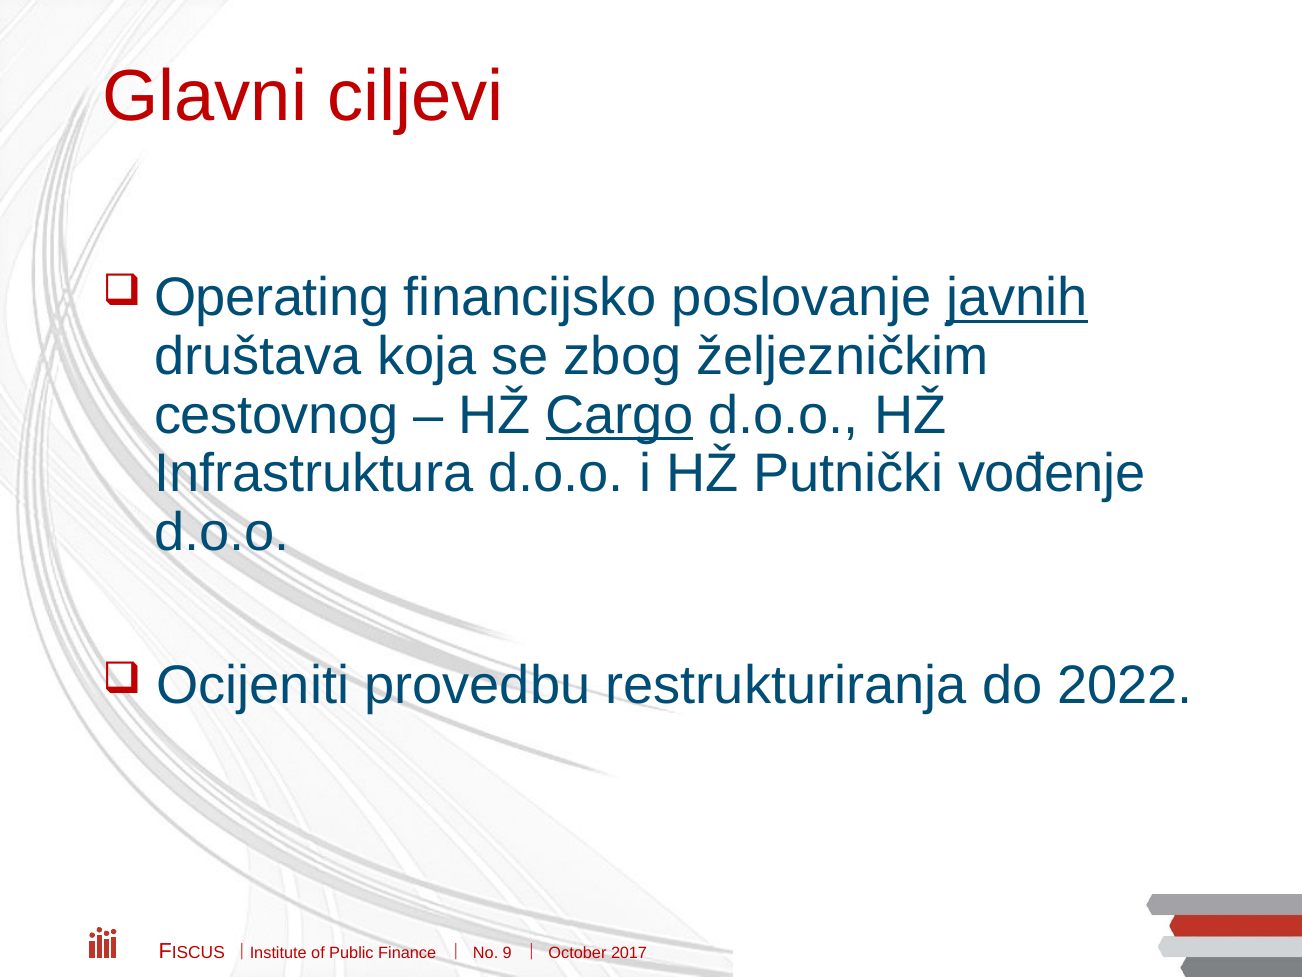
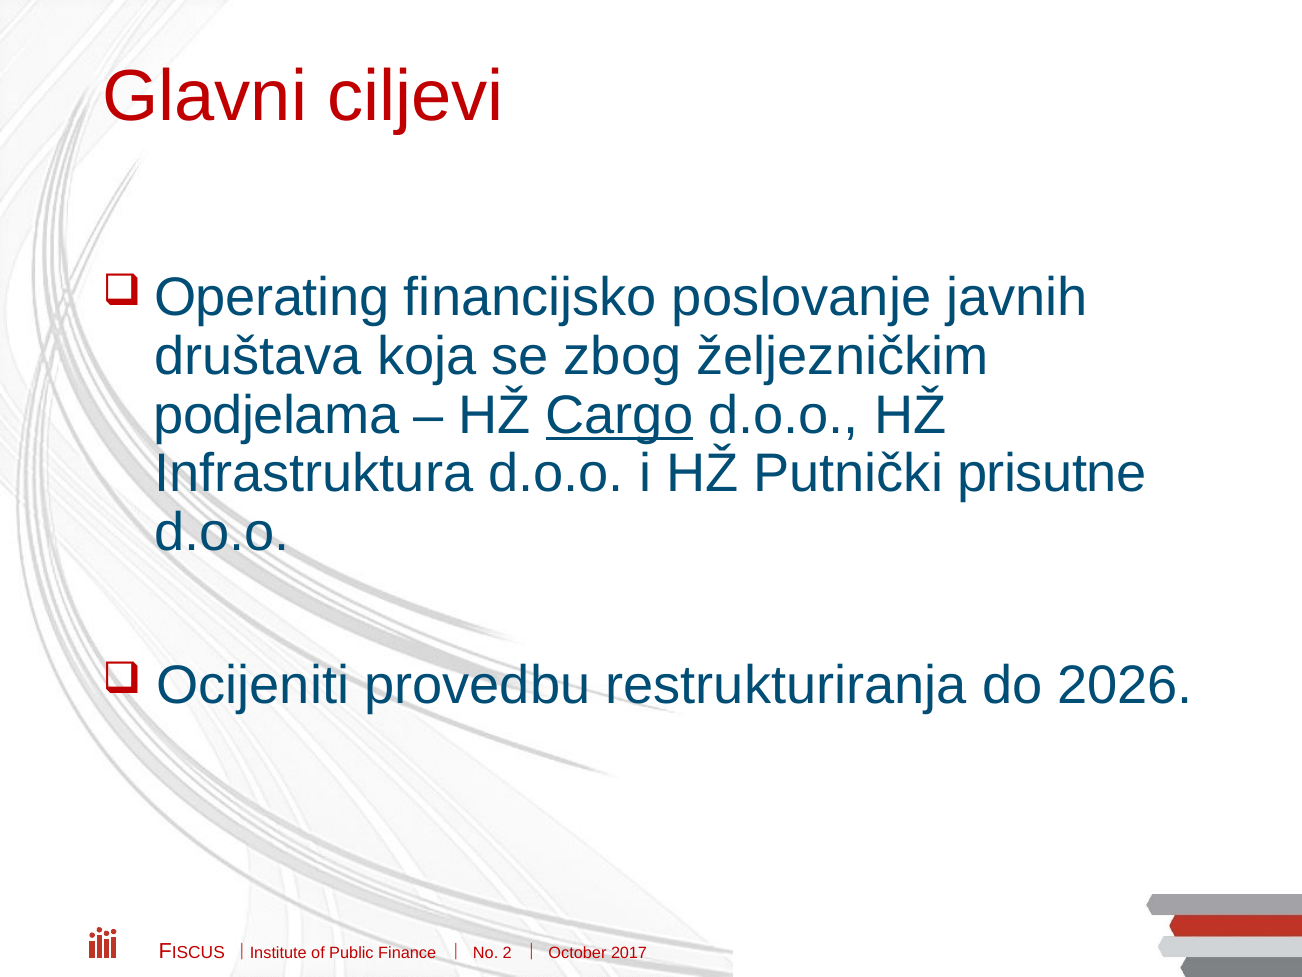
javnih underline: present -> none
cestovnog: cestovnog -> podjelama
vođenje: vođenje -> prisutne
2022: 2022 -> 2026
9: 9 -> 2
